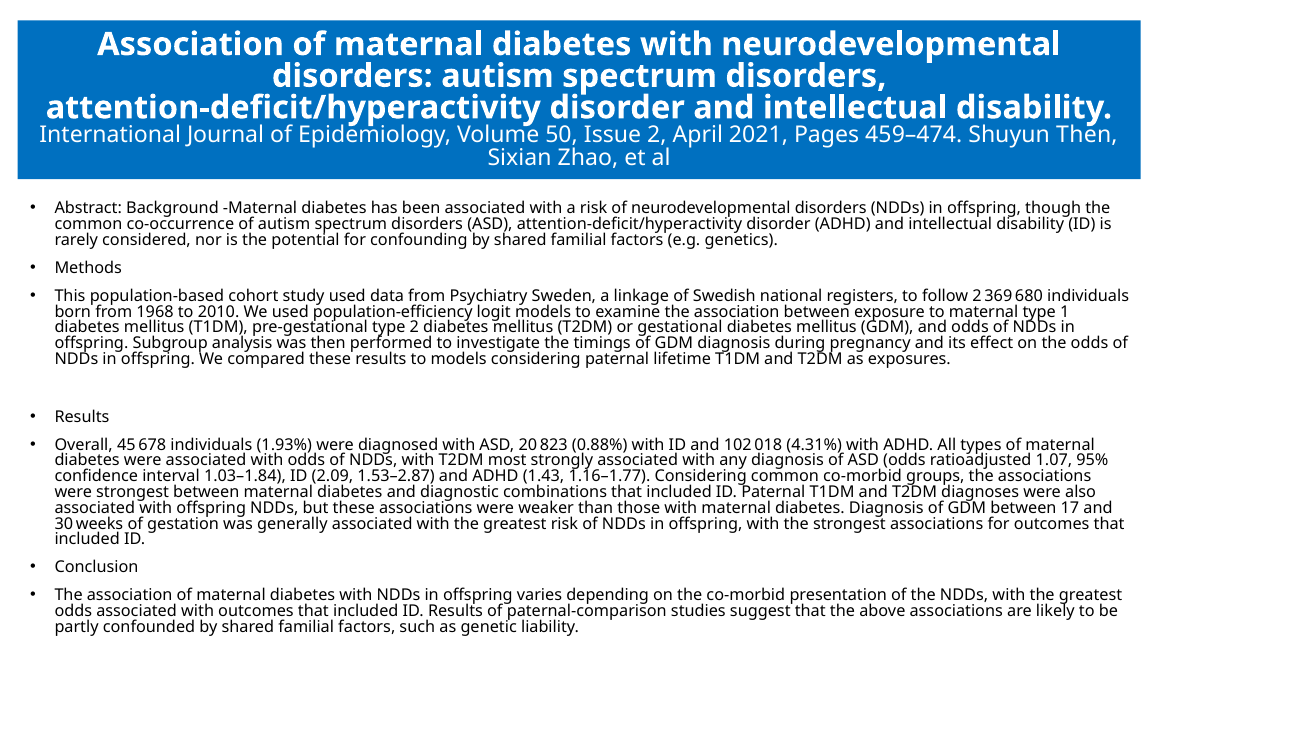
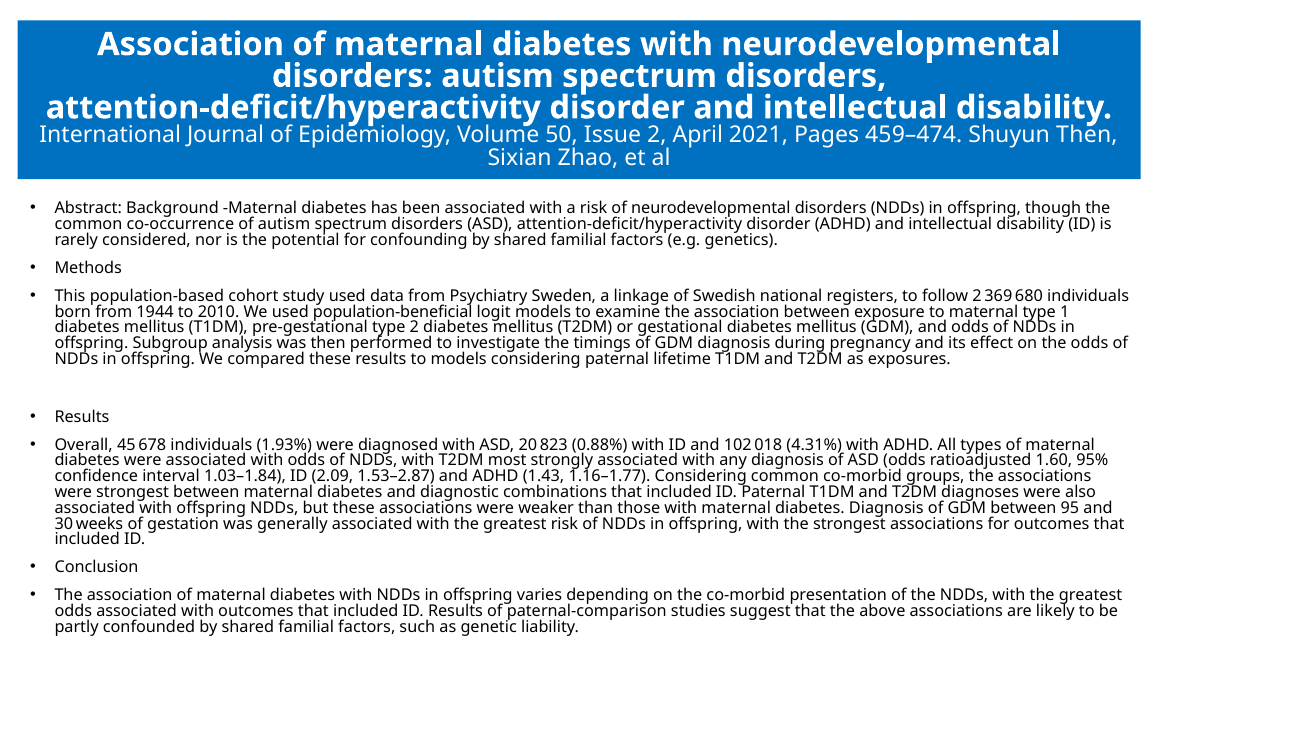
1968: 1968 -> 1944
population-efficiency: population-efficiency -> population-beneficial
1.07: 1.07 -> 1.60
17: 17 -> 95
